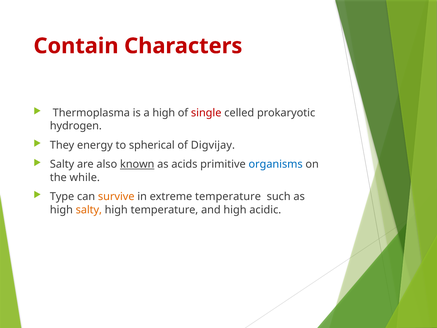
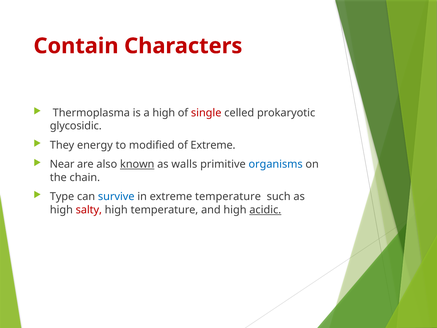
hydrogen: hydrogen -> glycosidic
spherical: spherical -> modified
of Digvijay: Digvijay -> Extreme
Salty at (62, 164): Salty -> Near
acids: acids -> walls
while: while -> chain
survive colour: orange -> blue
salty at (89, 210) colour: orange -> red
acidic underline: none -> present
